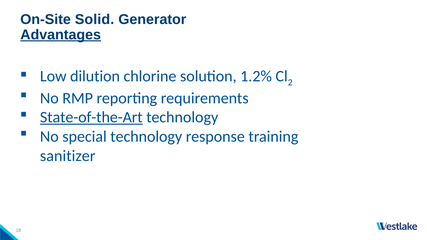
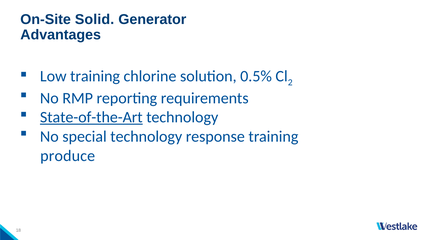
Advantages underline: present -> none
Low dilution: dilution -> training
1.2%: 1.2% -> 0.5%
sanitizer: sanitizer -> produce
